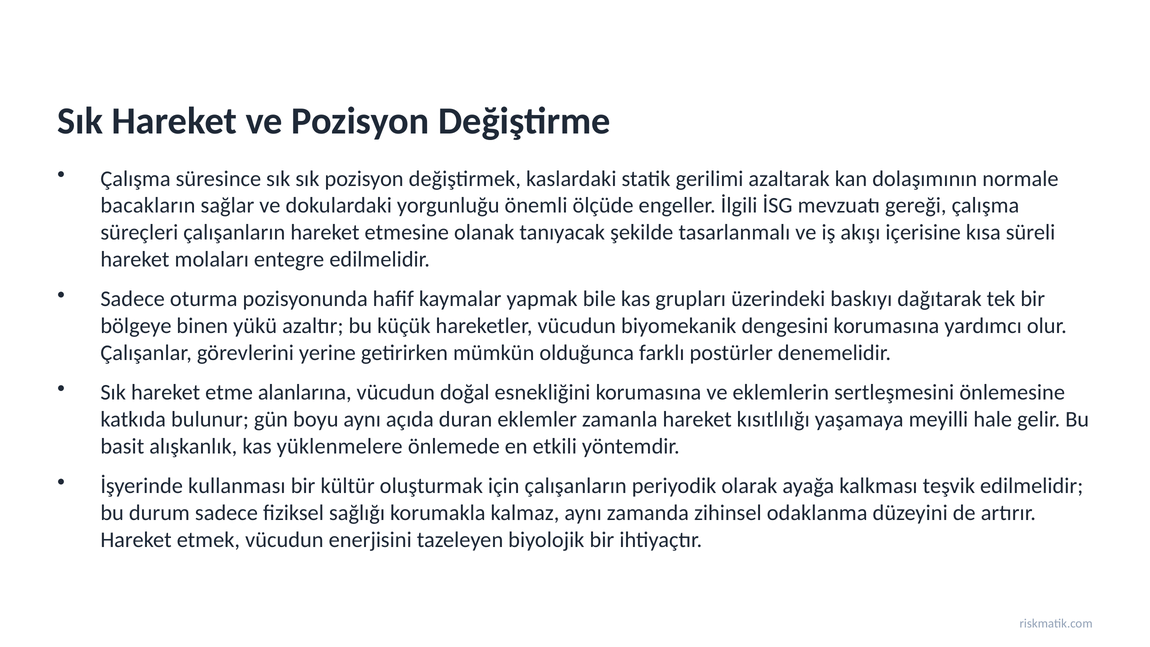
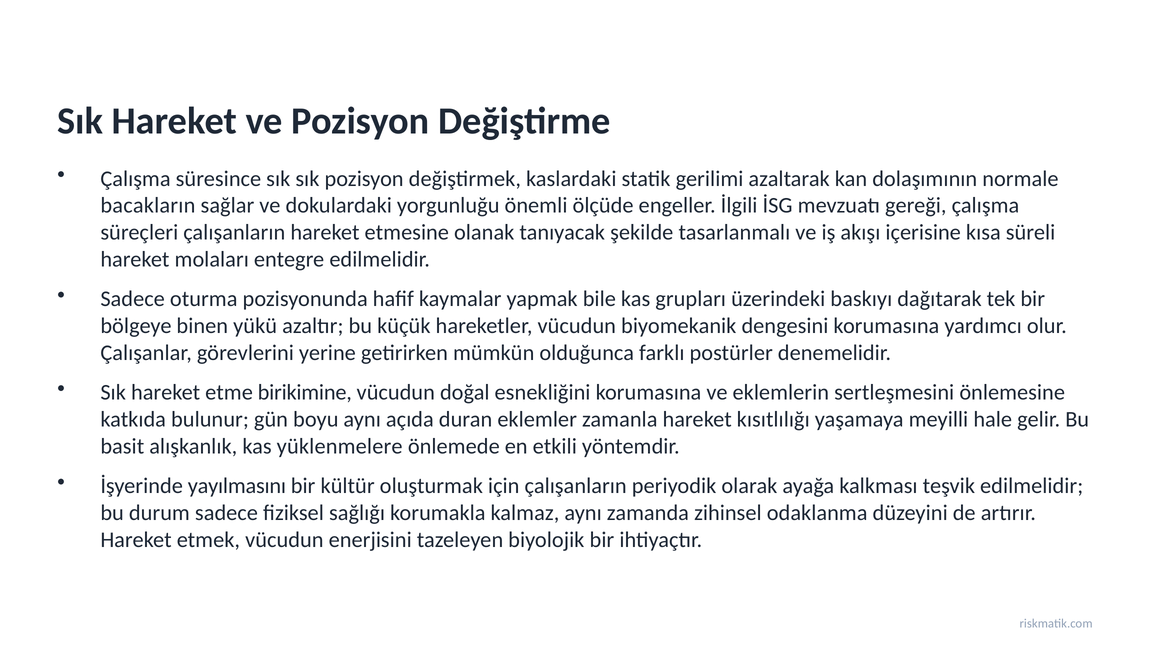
alanlarına: alanlarına -> birikimine
kullanması: kullanması -> yayılmasını
